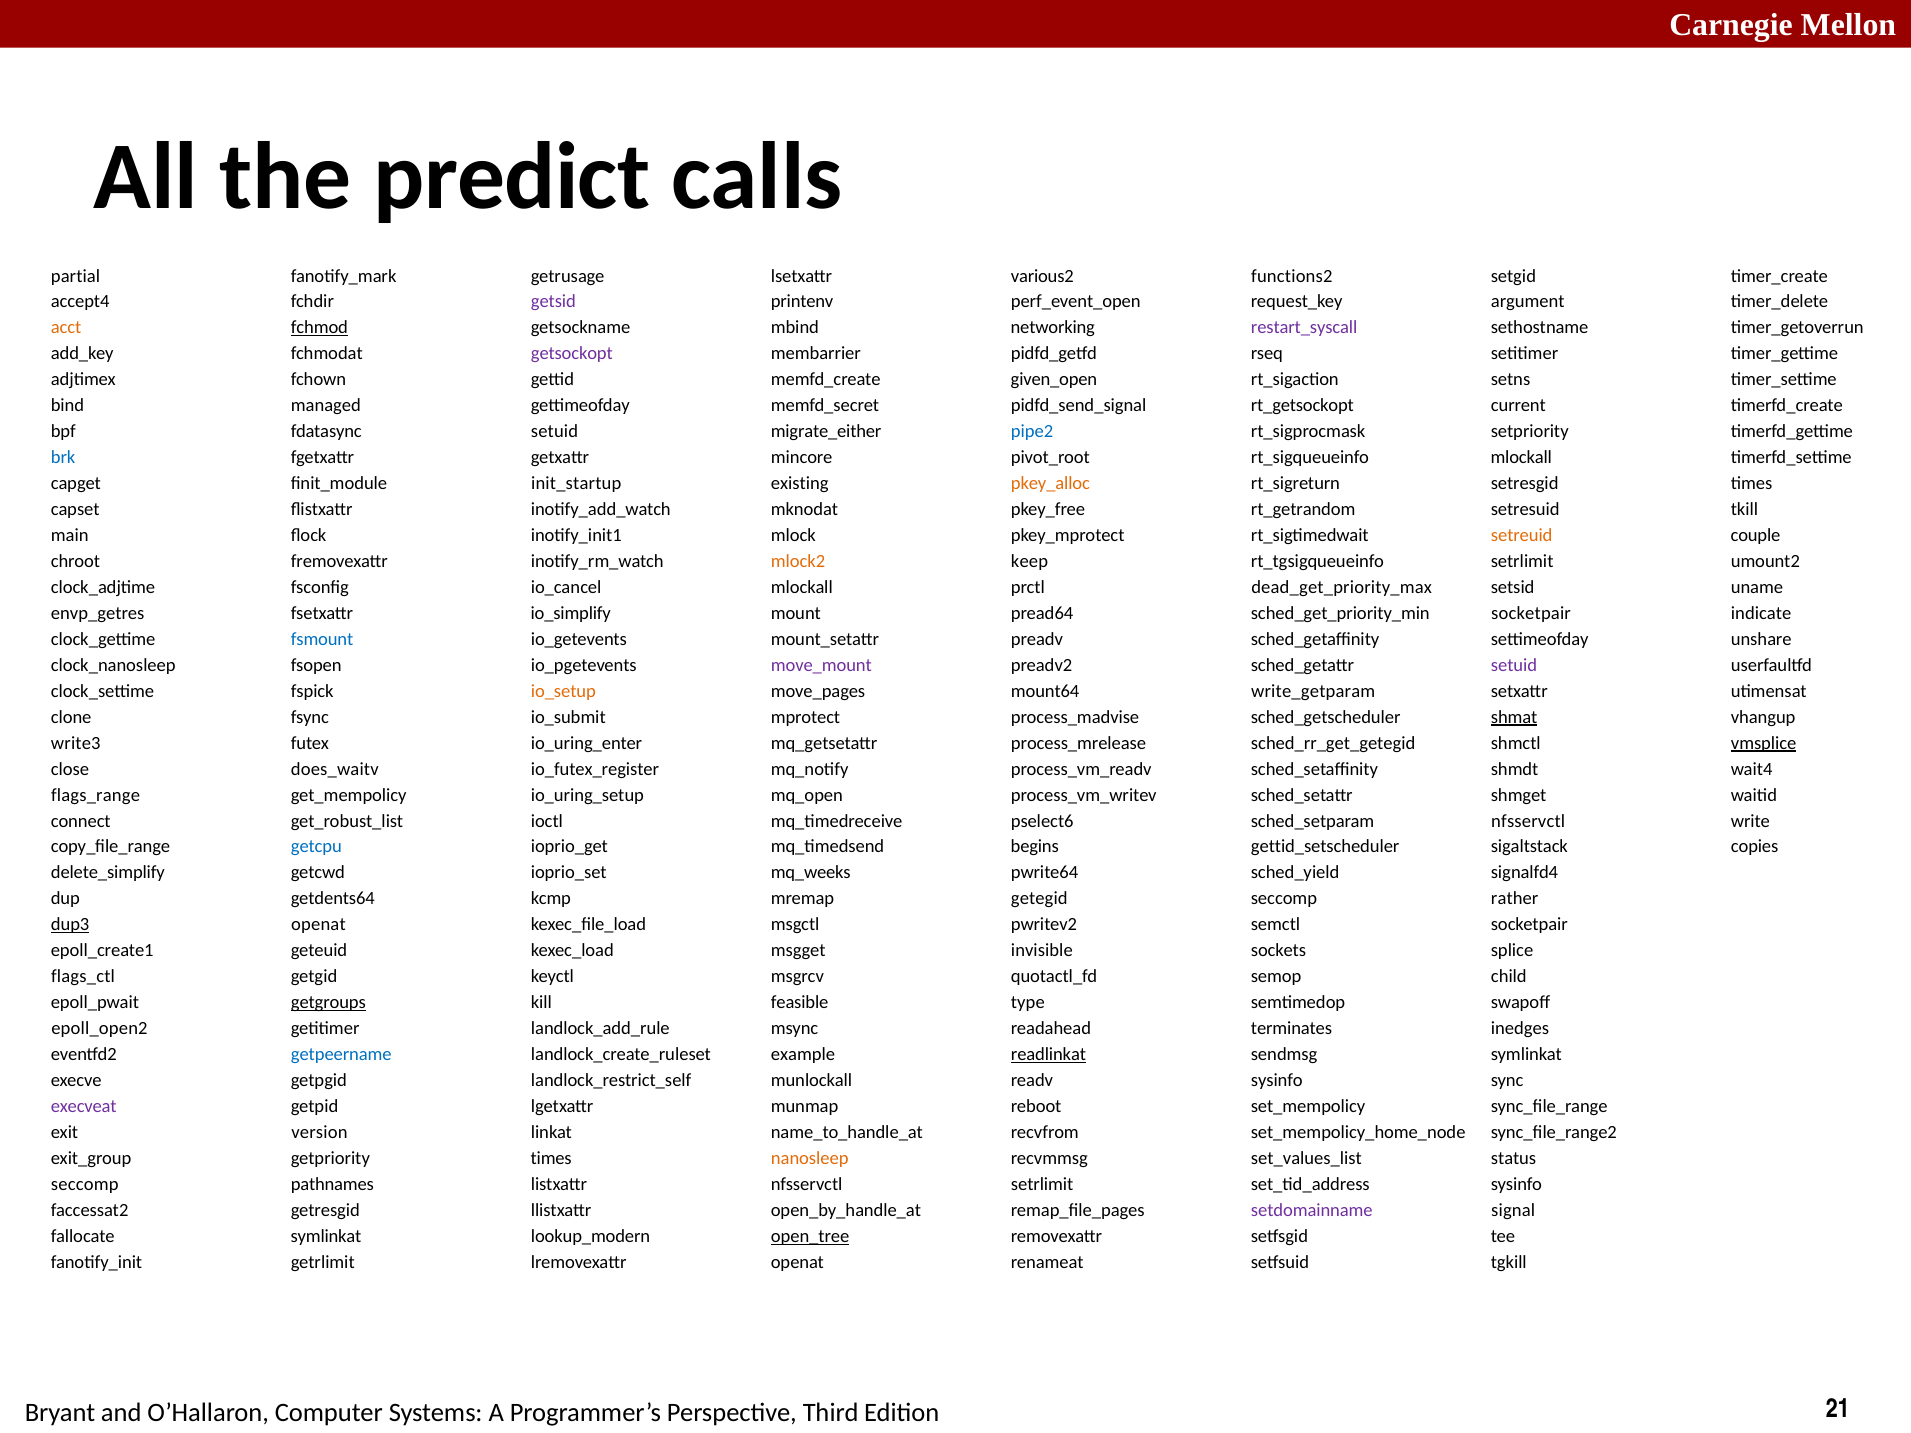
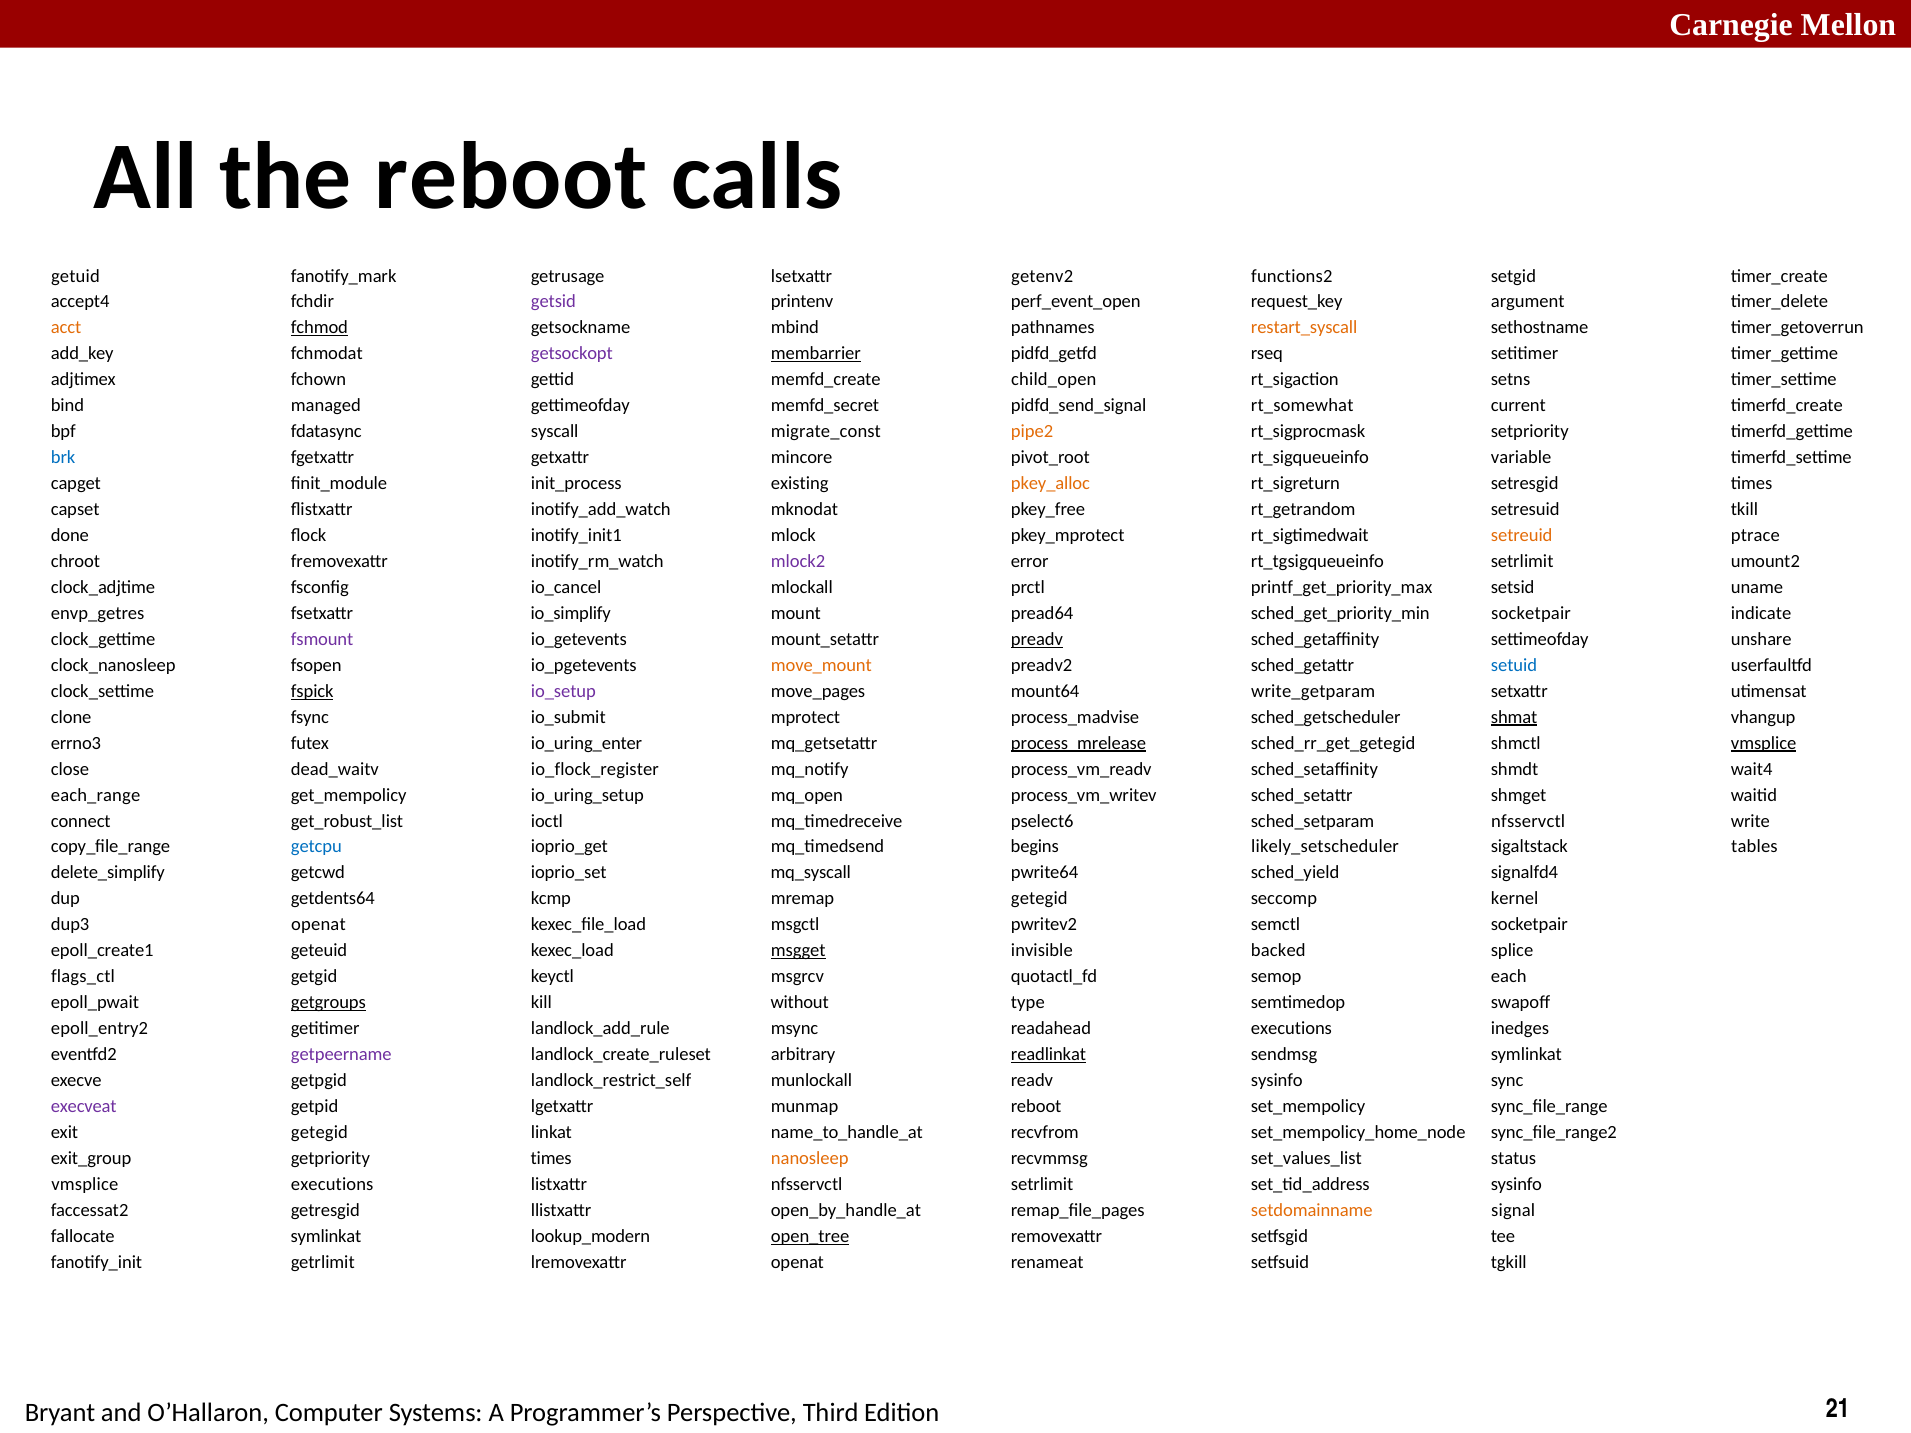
the predict: predict -> reboot
partial: partial -> getuid
various2: various2 -> getenv2
networking: networking -> pathnames
restart_syscall colour: purple -> orange
membarrier underline: none -> present
given_open: given_open -> child_open
rt_getsockopt: rt_getsockopt -> rt_somewhat
setuid at (555, 432): setuid -> syscall
migrate_either: migrate_either -> migrate_const
pipe2 colour: blue -> orange
mlockall at (1521, 458): mlockall -> variable
init_startup: init_startup -> init_process
main: main -> done
couple: couple -> ptrace
mlock2 colour: orange -> purple
keep: keep -> error
dead_get_priority_max: dead_get_priority_max -> printf_get_priority_max
fsmount colour: blue -> purple
preadv underline: none -> present
move_mount colour: purple -> orange
setuid at (1514, 665) colour: purple -> blue
fspick underline: none -> present
io_setup colour: orange -> purple
write3: write3 -> errno3
process_mrelease underline: none -> present
does_waitv: does_waitv -> dead_waitv
io_futex_register: io_futex_register -> io_flock_register
flags_range: flags_range -> each_range
gettid_setscheduler: gettid_setscheduler -> likely_setscheduler
copies: copies -> tables
mq_weeks: mq_weeks -> mq_syscall
rather: rather -> kernel
dup3 underline: present -> none
msgget underline: none -> present
sockets: sockets -> backed
child: child -> each
feasible: feasible -> without
epoll_open2: epoll_open2 -> epoll_entry2
terminates at (1292, 1029): terminates -> executions
getpeername colour: blue -> purple
example: example -> arbitrary
version at (319, 1132): version -> getegid
seccomp at (85, 1184): seccomp -> vmsplice
pathnames at (332, 1184): pathnames -> executions
setdomainname colour: purple -> orange
